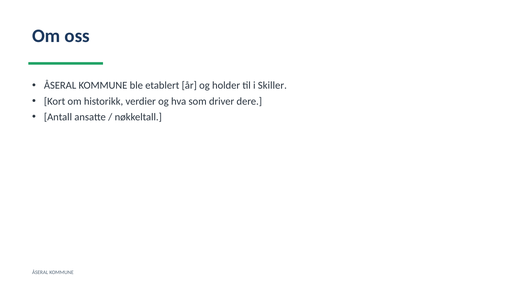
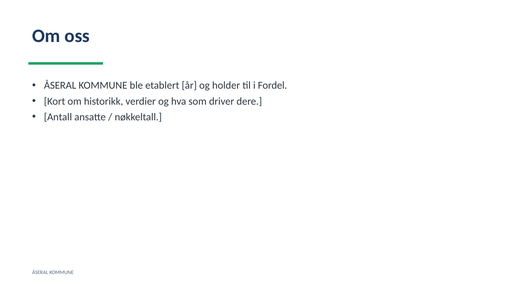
Skiller: Skiller -> Fordel
